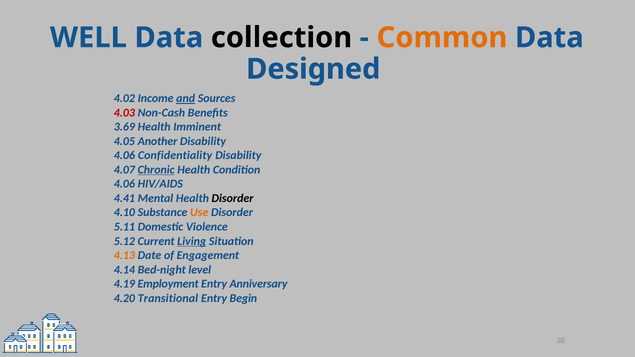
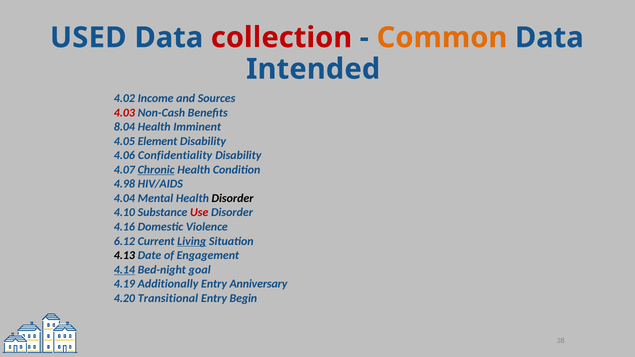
WELL: WELL -> USED
collection colour: black -> red
Designed: Designed -> Intended
and underline: present -> none
3.69: 3.69 -> 8.04
Another: Another -> Element
4.06 at (124, 184): 4.06 -> 4.98
4.41: 4.41 -> 4.04
Use colour: orange -> red
5.11: 5.11 -> 4.16
5.12: 5.12 -> 6.12
4.13 colour: orange -> black
4.14 underline: none -> present
level: level -> goal
Employment: Employment -> Additionally
